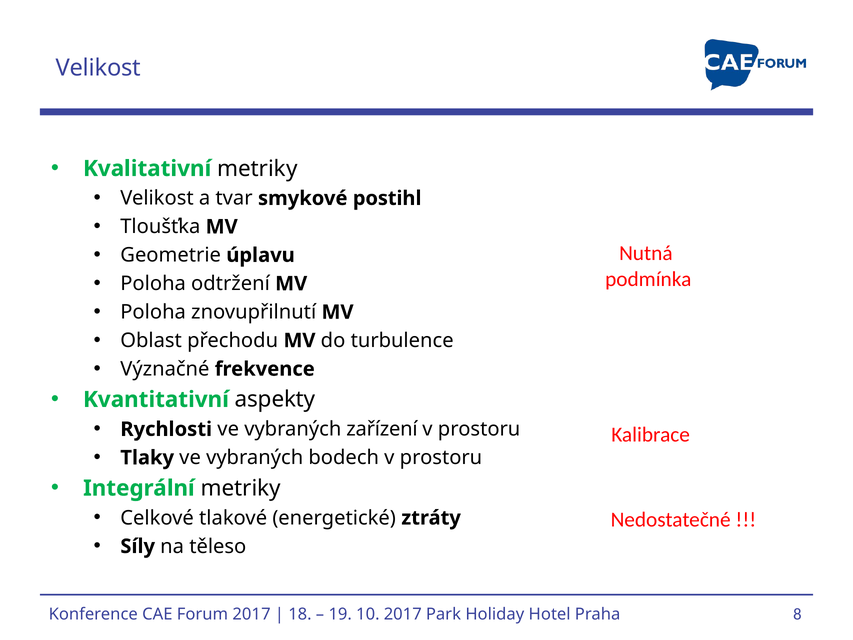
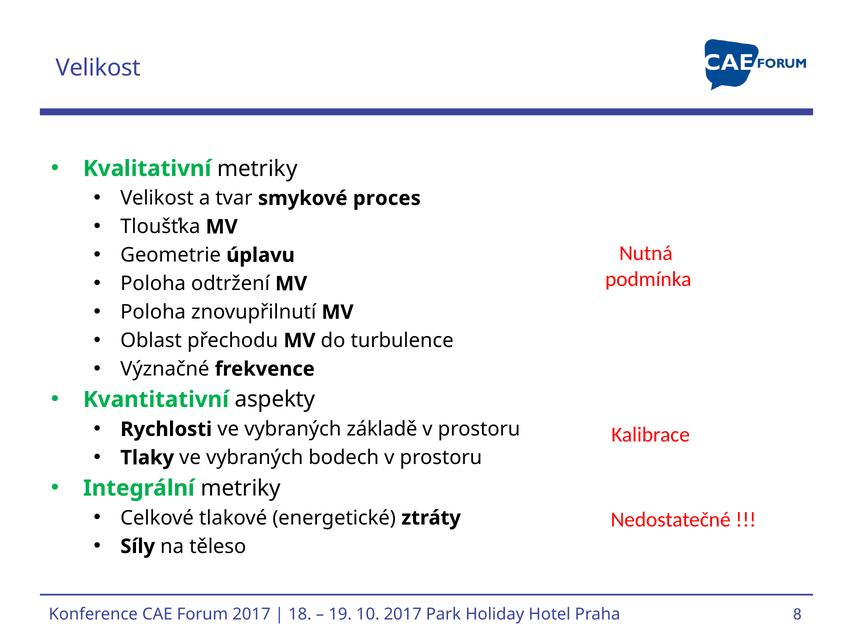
postihl: postihl -> proces
zařízení: zařízení -> základě
